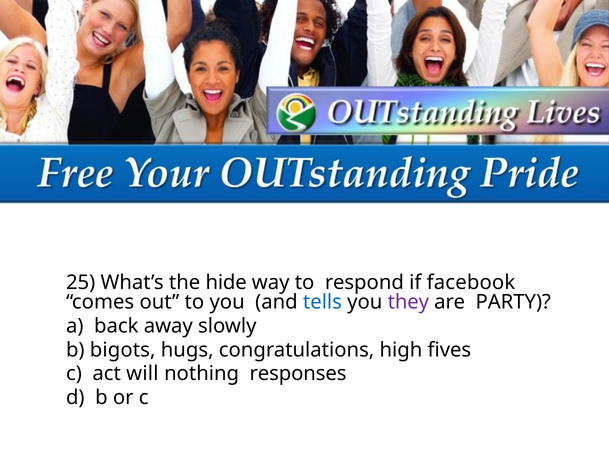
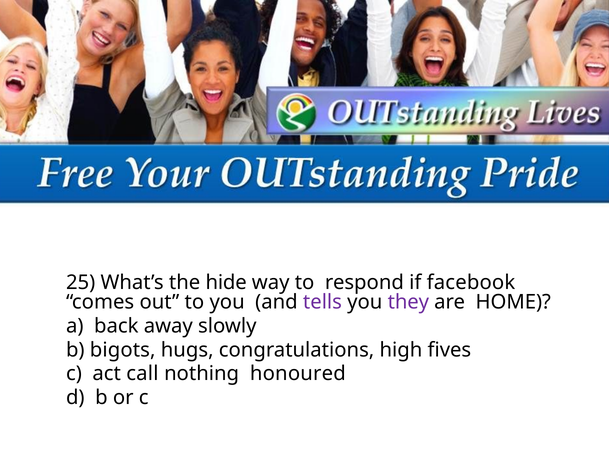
tells colour: blue -> purple
PARTY: PARTY -> HOME
will: will -> call
responses: responses -> honoured
